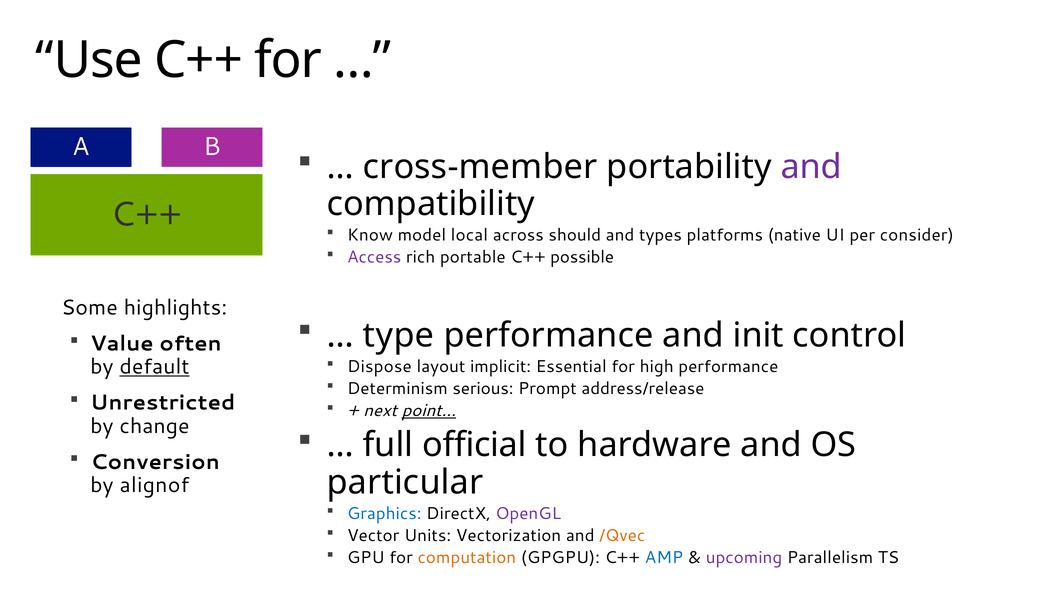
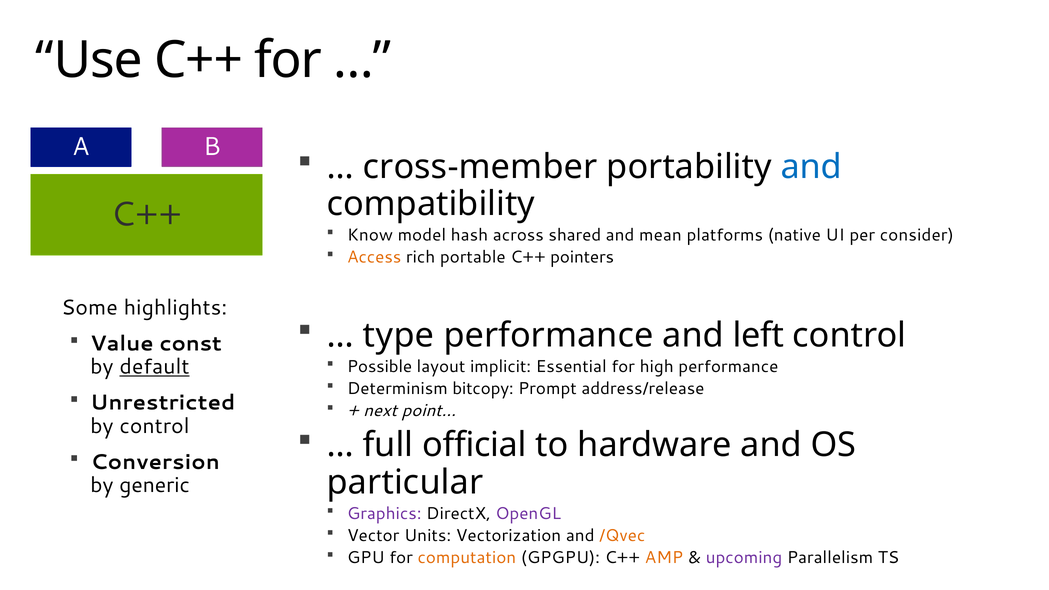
and at (811, 167) colour: purple -> blue
local: local -> hash
should: should -> shared
types: types -> mean
Access colour: purple -> orange
possible: possible -> pointers
init: init -> left
often: often -> const
Dispose: Dispose -> Possible
serious: serious -> bitcopy
point… underline: present -> none
by change: change -> control
alignof: alignof -> generic
Graphics colour: blue -> purple
AMP colour: blue -> orange
